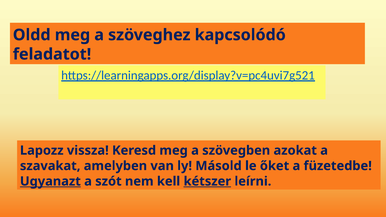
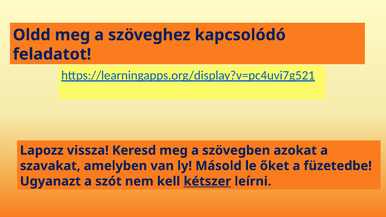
Ugyanazt underline: present -> none
